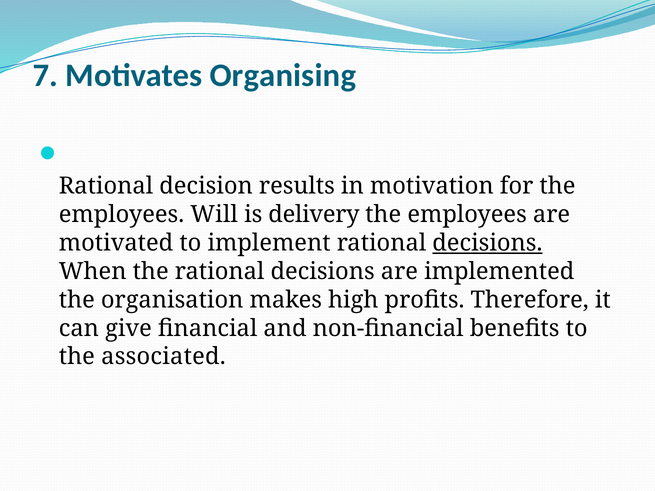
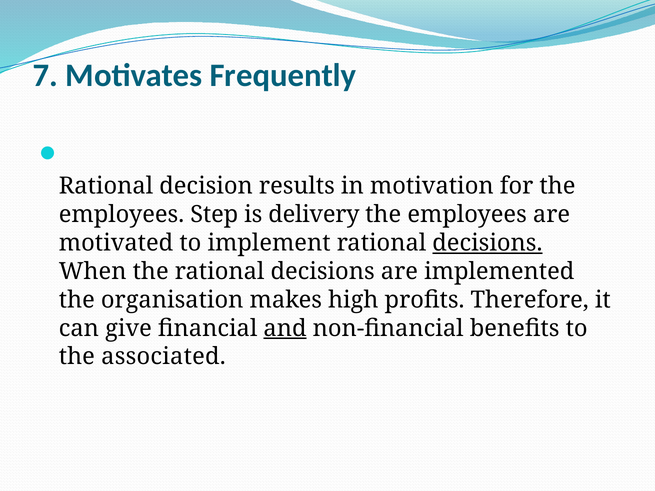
Organising: Organising -> Frequently
Will: Will -> Step
and underline: none -> present
